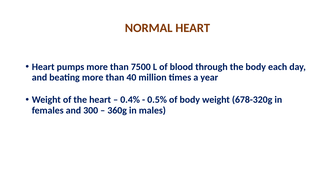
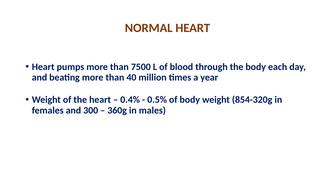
678-320g: 678-320g -> 854-320g
